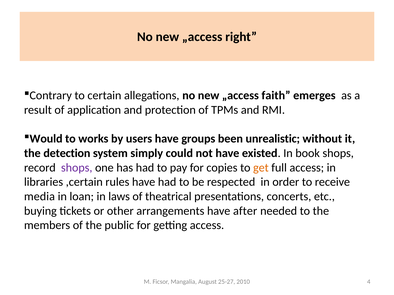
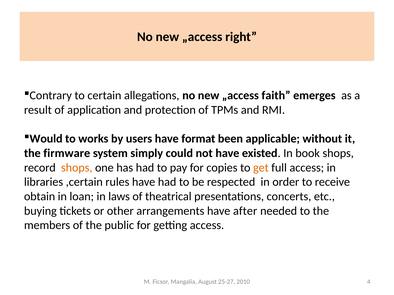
groups: groups -> format
unrealistic: unrealistic -> applicable
detection: detection -> firmware
shops at (77, 168) colour: purple -> orange
media: media -> obtain
